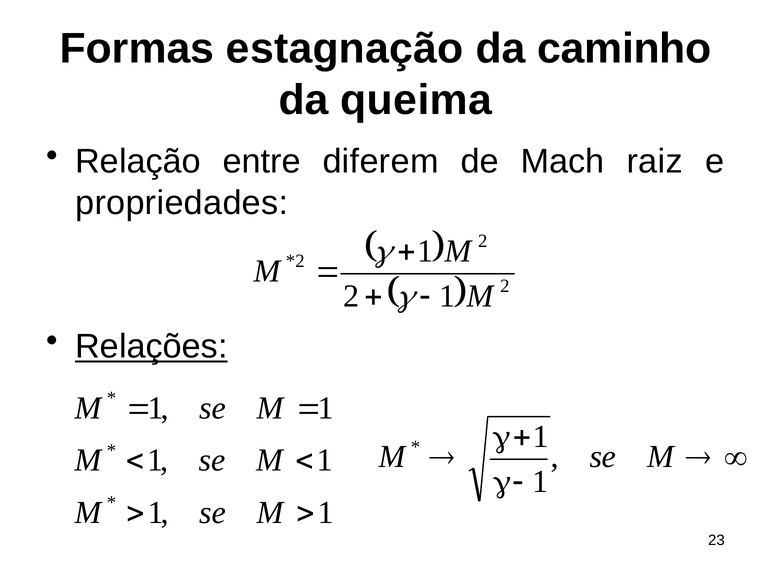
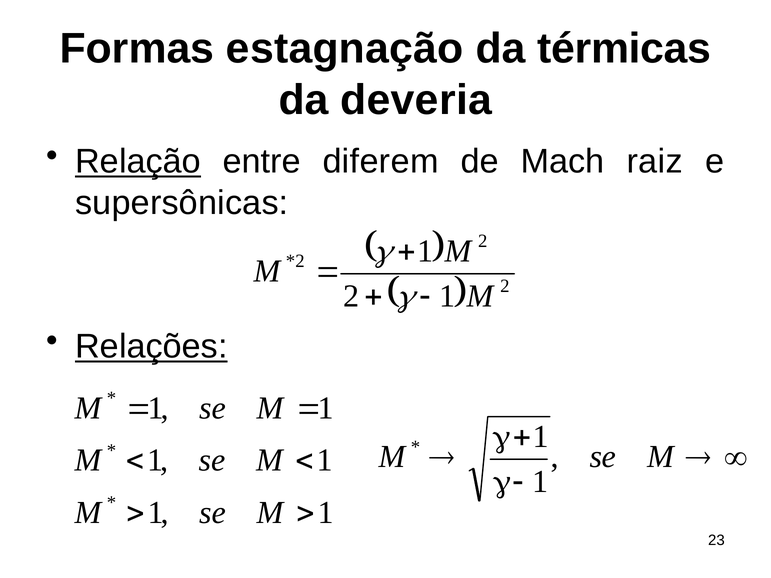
caminho: caminho -> térmicas
queima: queima -> deveria
Relação underline: none -> present
propriedades: propriedades -> supersônicas
